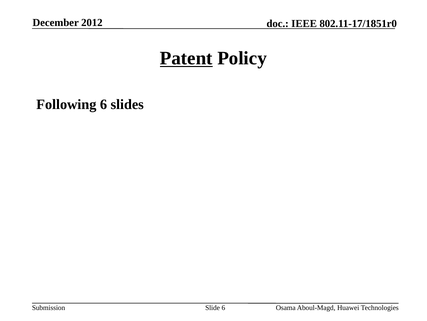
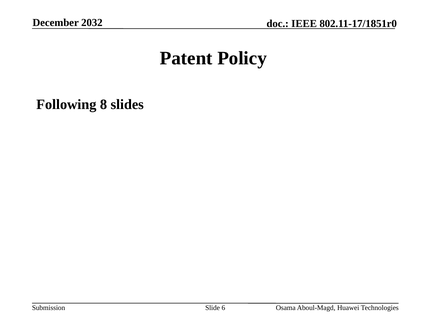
2012: 2012 -> 2032
Patent underline: present -> none
Following 6: 6 -> 8
